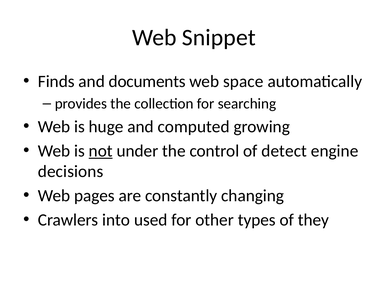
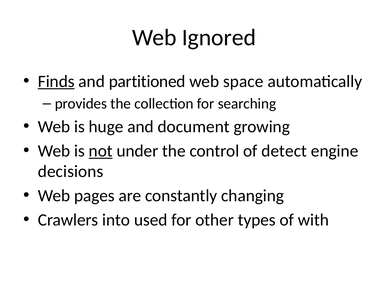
Snippet: Snippet -> Ignored
Finds underline: none -> present
documents: documents -> partitioned
computed: computed -> document
they: they -> with
